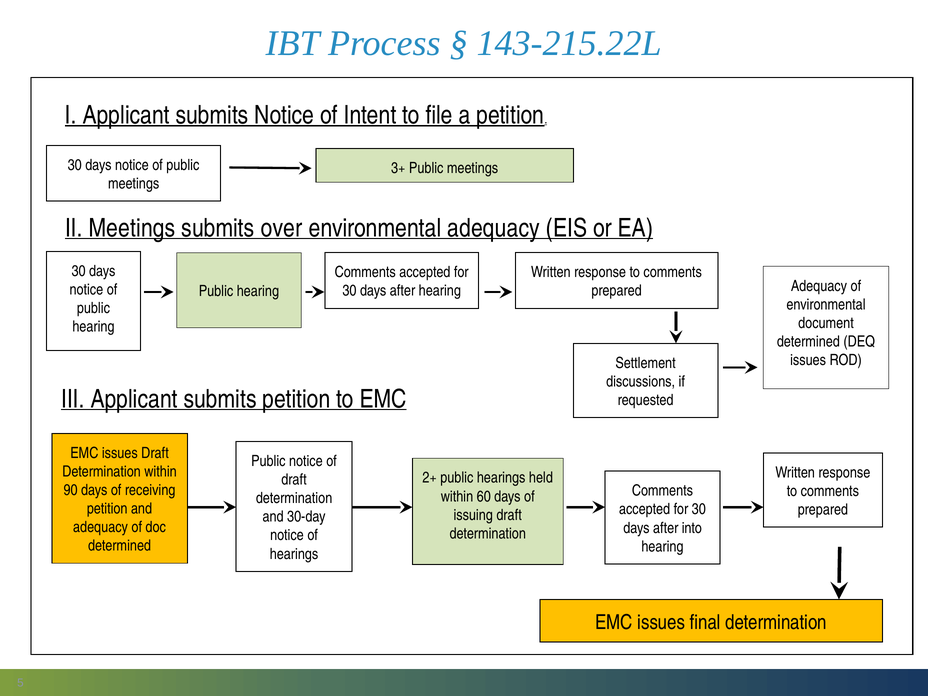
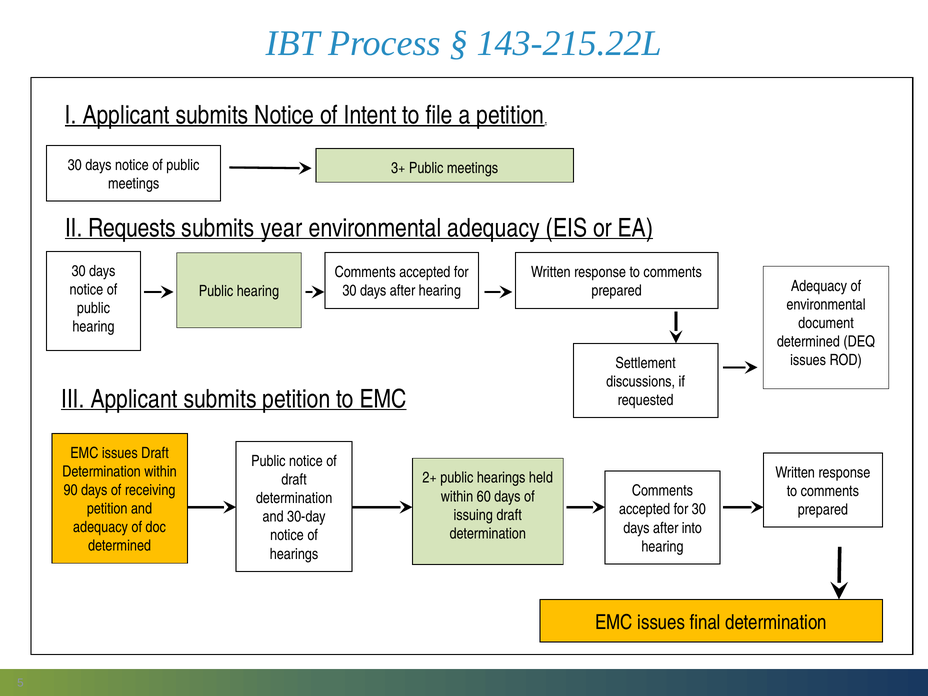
II Meetings: Meetings -> Requests
over: over -> year
